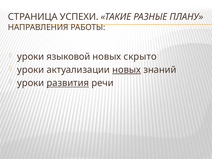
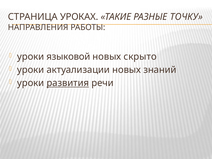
УСПЕХИ: УСПЕХИ -> УРОКАХ
ПЛАНУ: ПЛАНУ -> ТОЧКУ
новых at (127, 70) underline: present -> none
